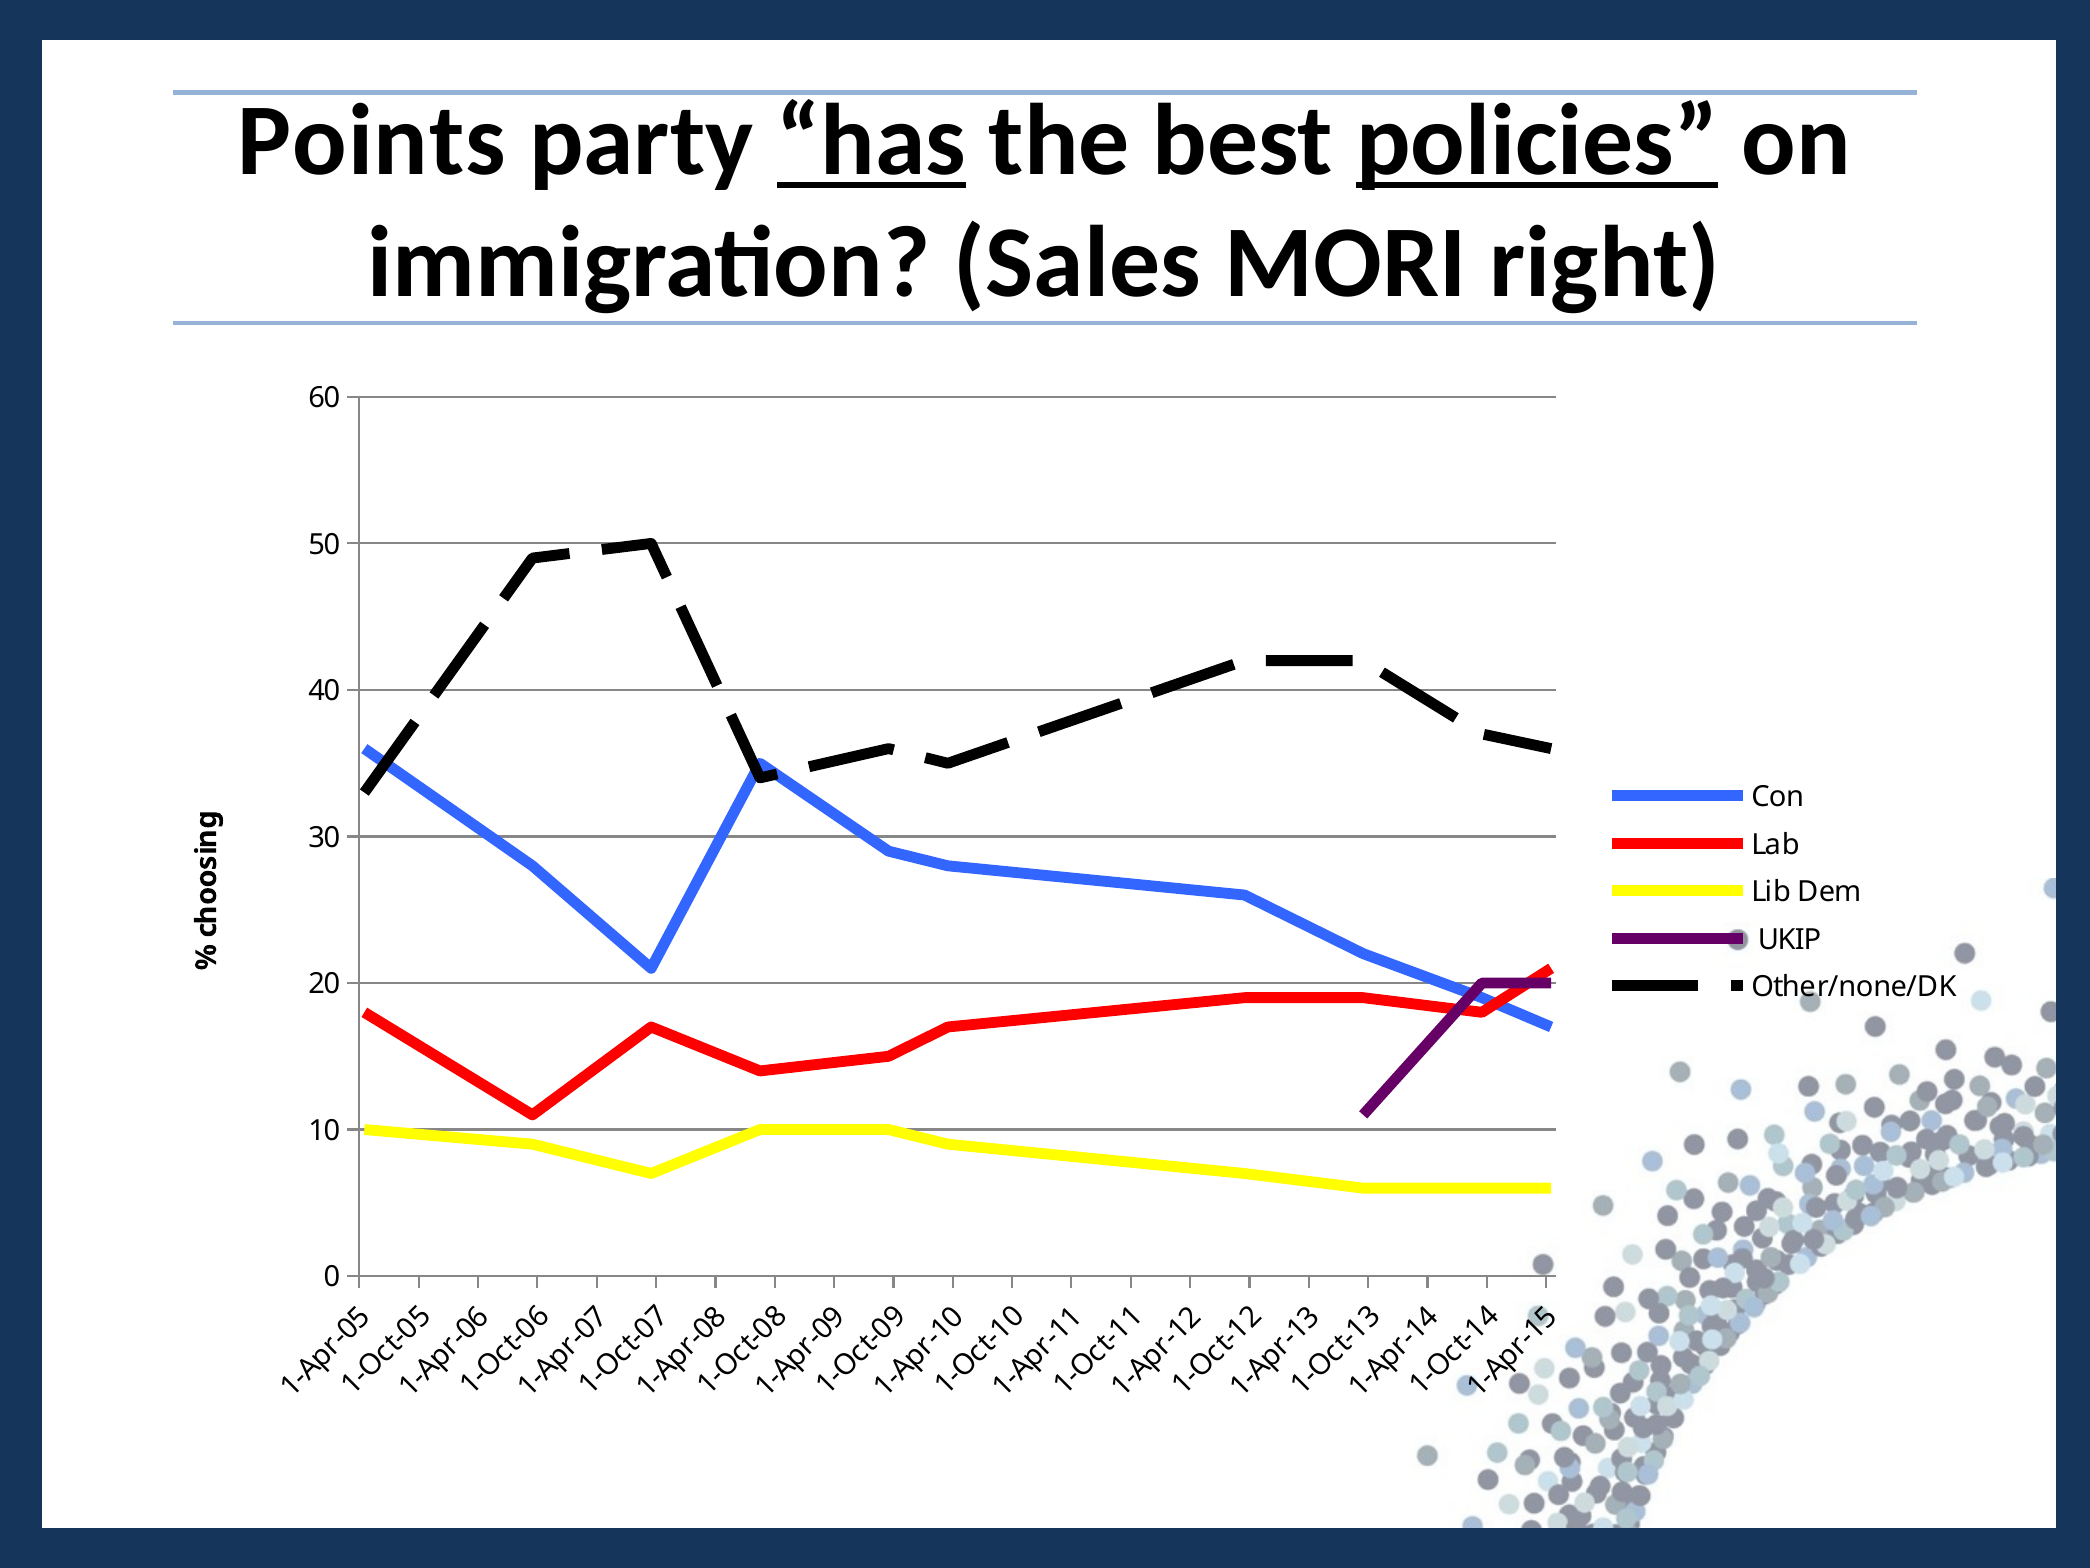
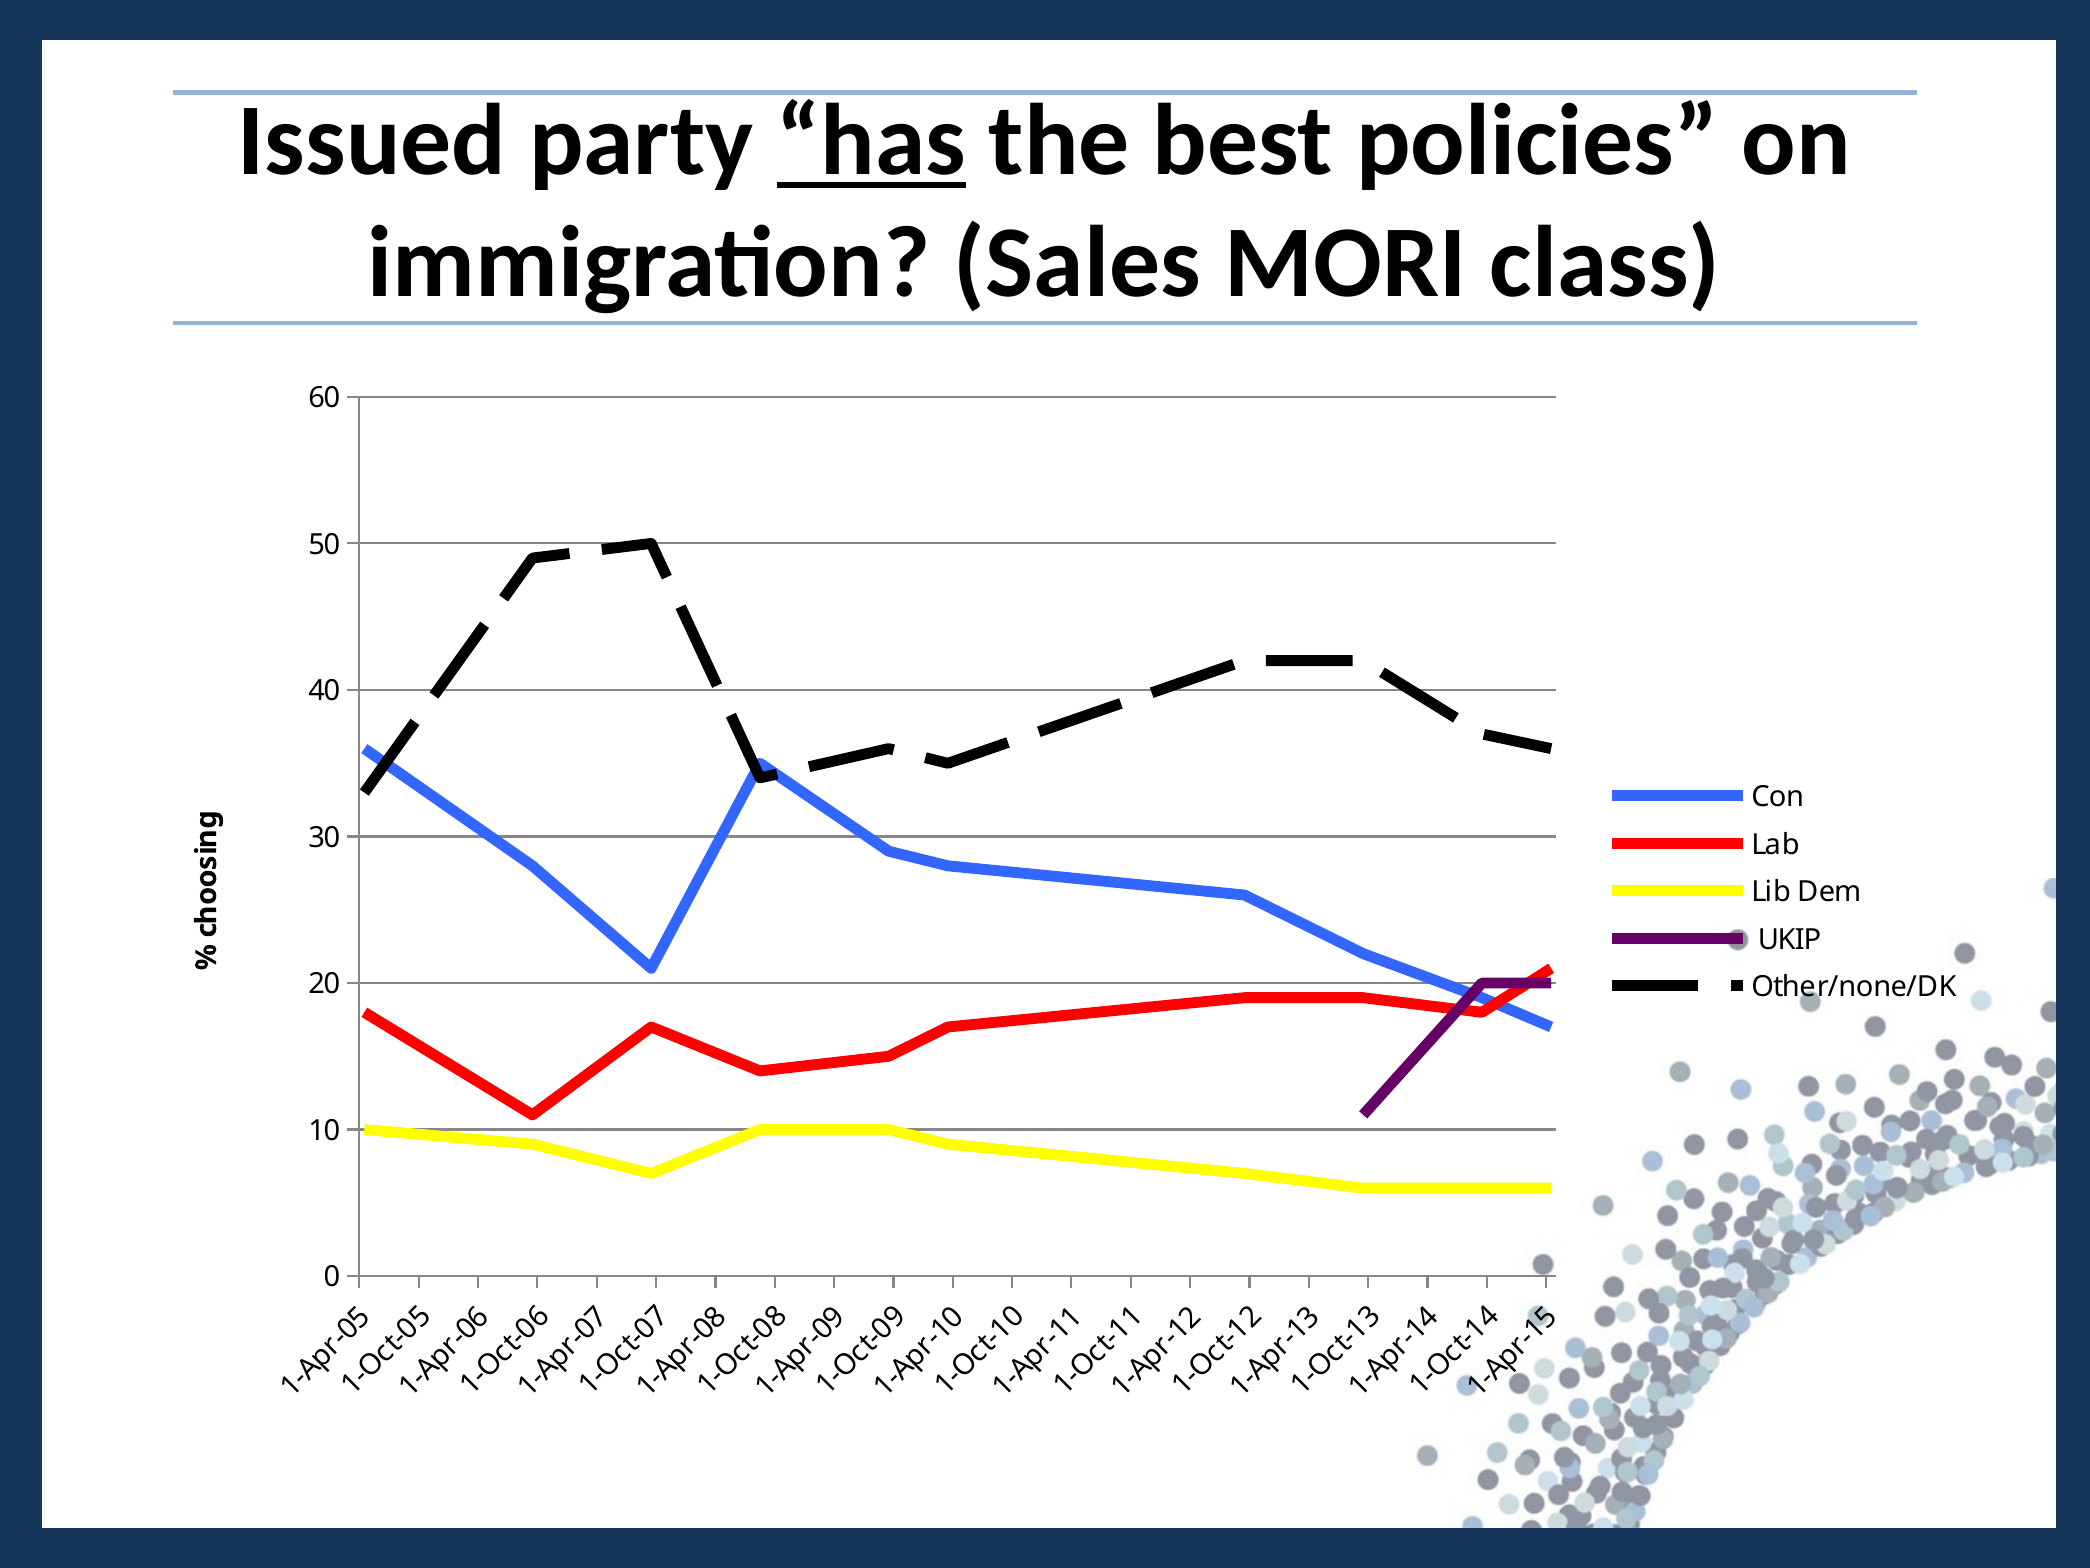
Points: Points -> Issued
policies underline: present -> none
right: right -> class
